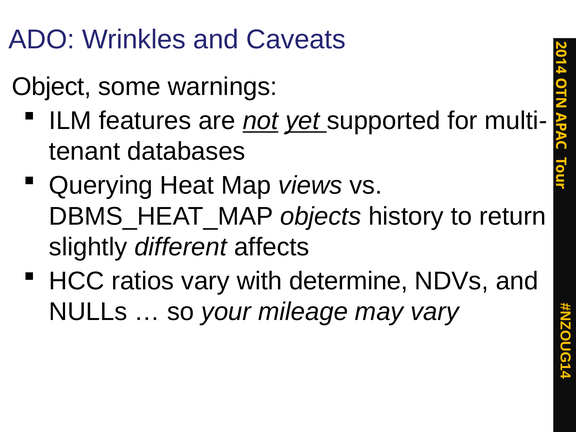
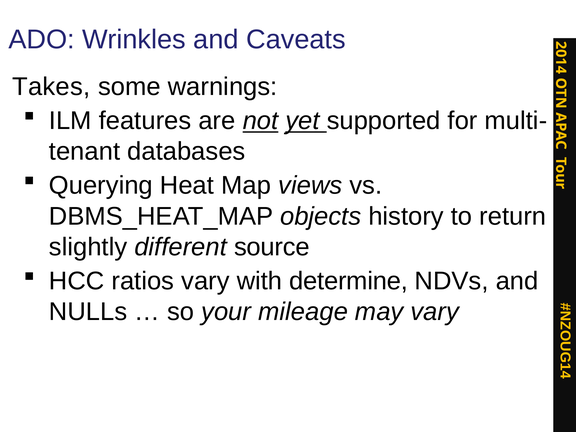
Object: Object -> Takes
affects: affects -> source
